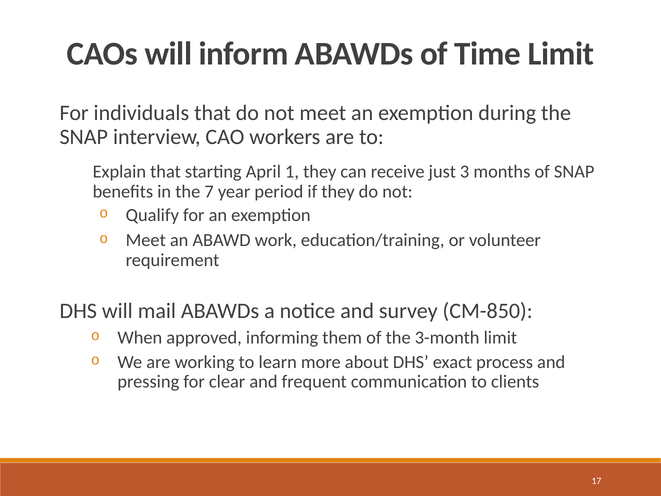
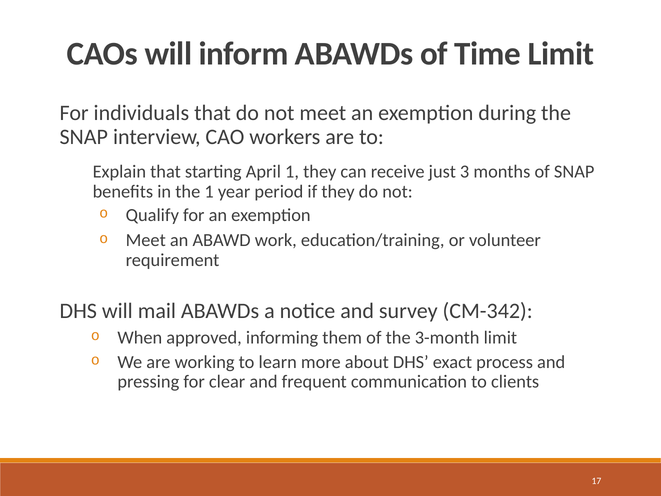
the 7: 7 -> 1
CM-850: CM-850 -> CM-342
